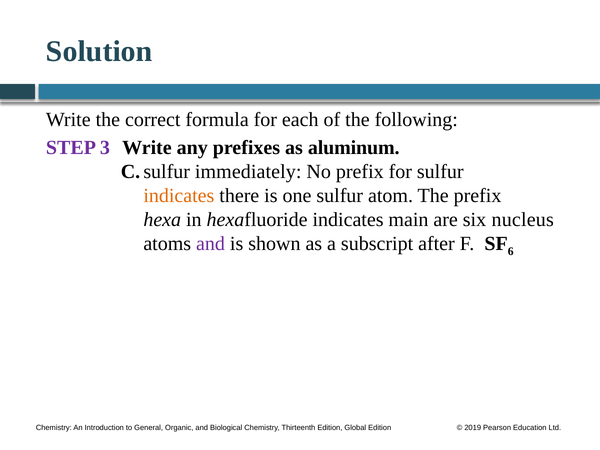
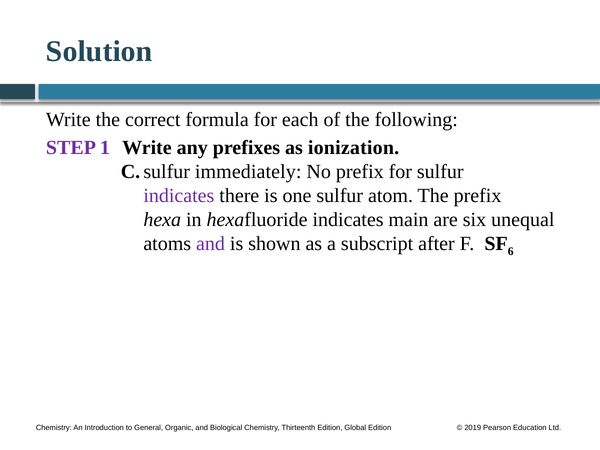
3: 3 -> 1
aluminum: aluminum -> ionization
indicates at (179, 196) colour: orange -> purple
nucleus: nucleus -> unequal
